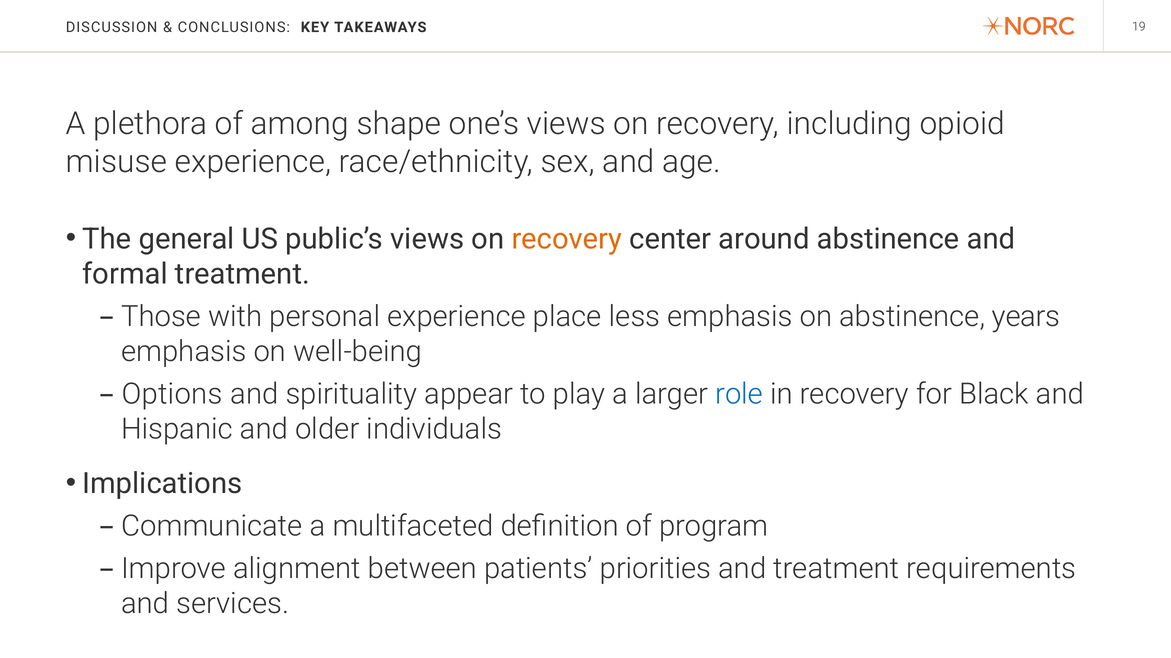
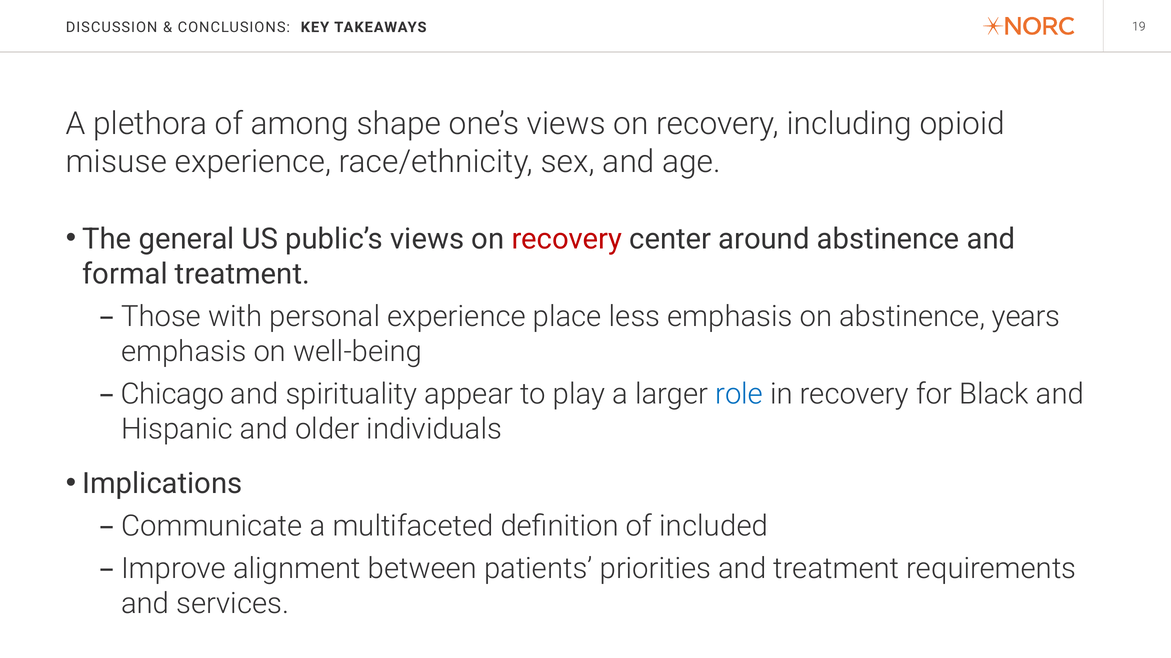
recovery at (567, 239) colour: orange -> red
Options: Options -> Chicago
program: program -> included
